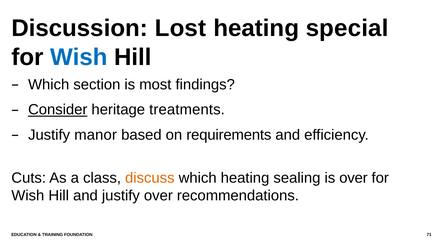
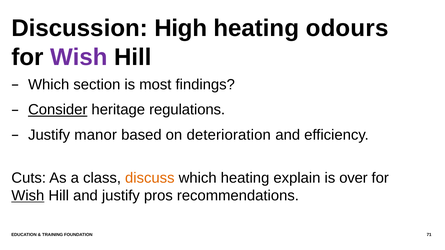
Lost: Lost -> High
special: special -> odours
Wish at (79, 57) colour: blue -> purple
treatments: treatments -> regulations
requirements: requirements -> deterioration
sealing: sealing -> explain
Wish at (28, 196) underline: none -> present
justify over: over -> pros
